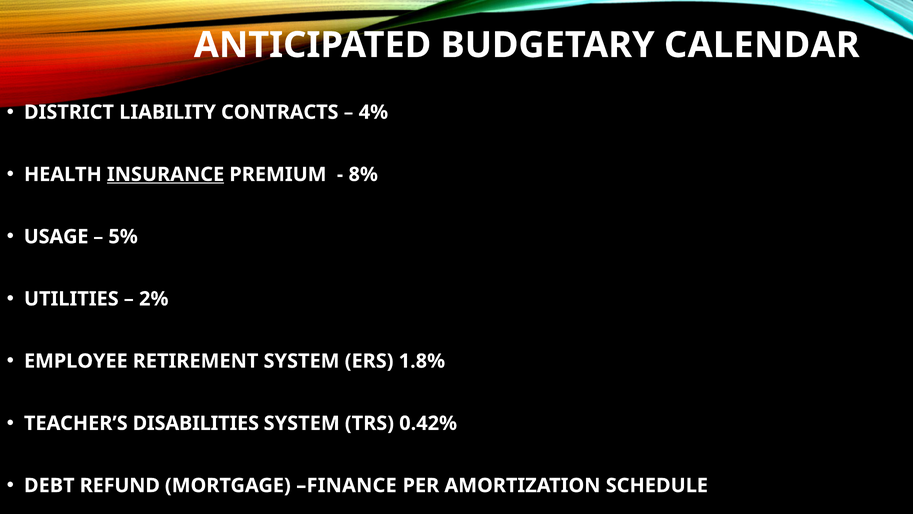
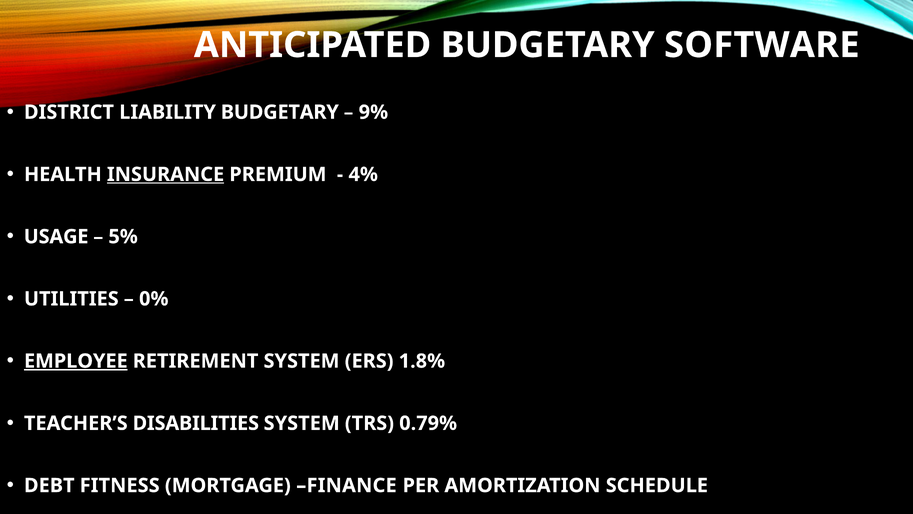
CALENDAR: CALENDAR -> SOFTWARE
LIABILITY CONTRACTS: CONTRACTS -> BUDGETARY
4%: 4% -> 9%
8%: 8% -> 4%
2%: 2% -> 0%
EMPLOYEE underline: none -> present
0.42%: 0.42% -> 0.79%
REFUND: REFUND -> FITNESS
